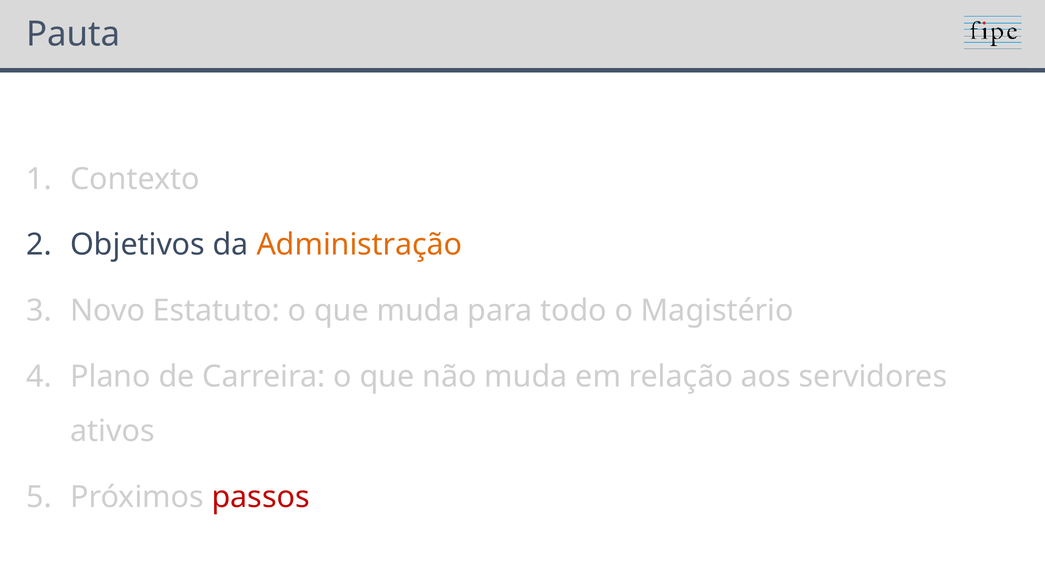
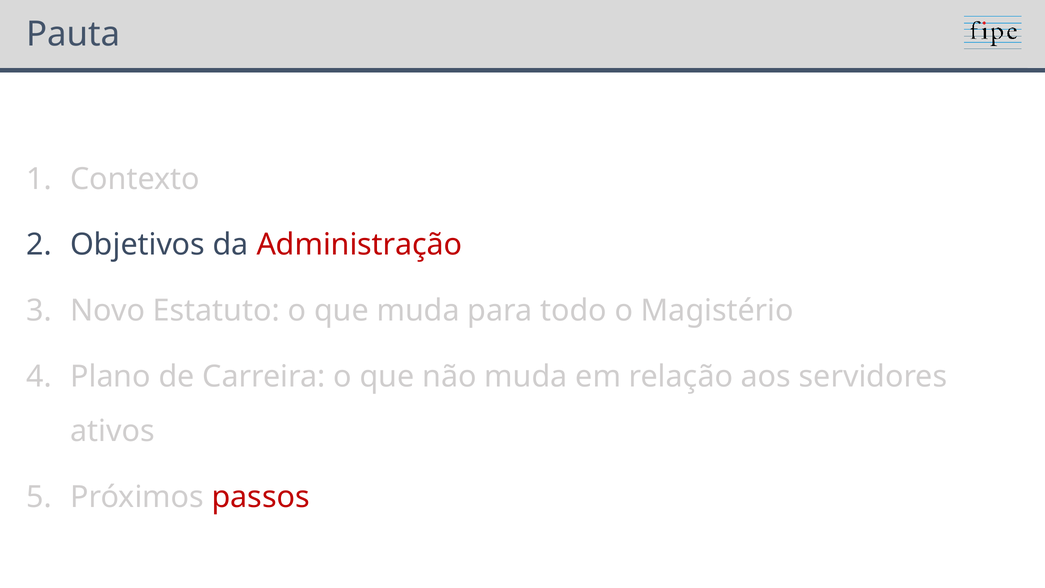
Administração colour: orange -> red
